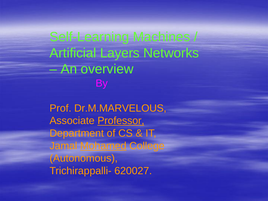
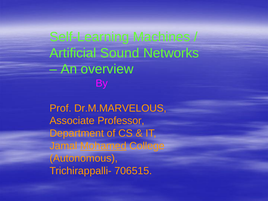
Layers: Layers -> Sound
Professor underline: present -> none
620027: 620027 -> 706515
